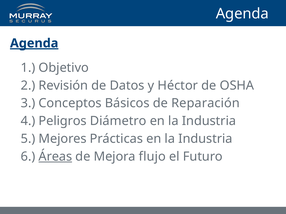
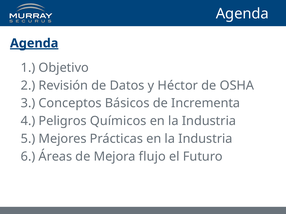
Reparación: Reparación -> Incrementa
Diámetro: Diámetro -> Químicos
Áreas underline: present -> none
